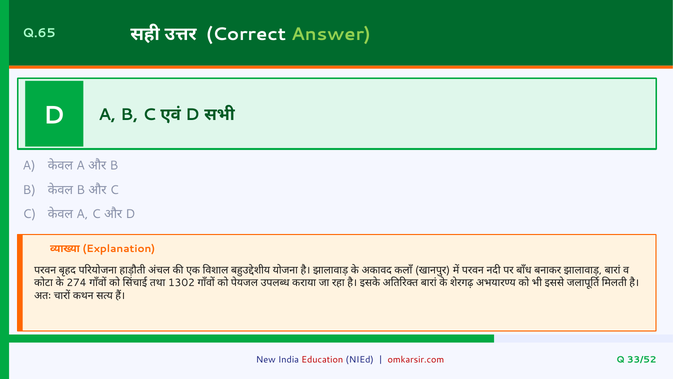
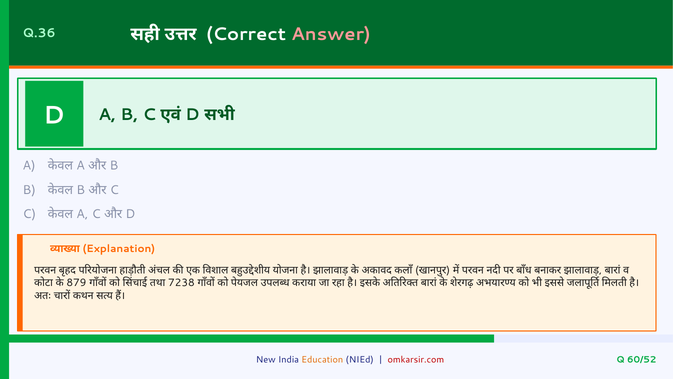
Q.65: Q.65 -> Q.36
Answer colour: light green -> pink
274: 274 -> 879
1302: 1302 -> 7238
Education colour: red -> orange
33/52: 33/52 -> 60/52
